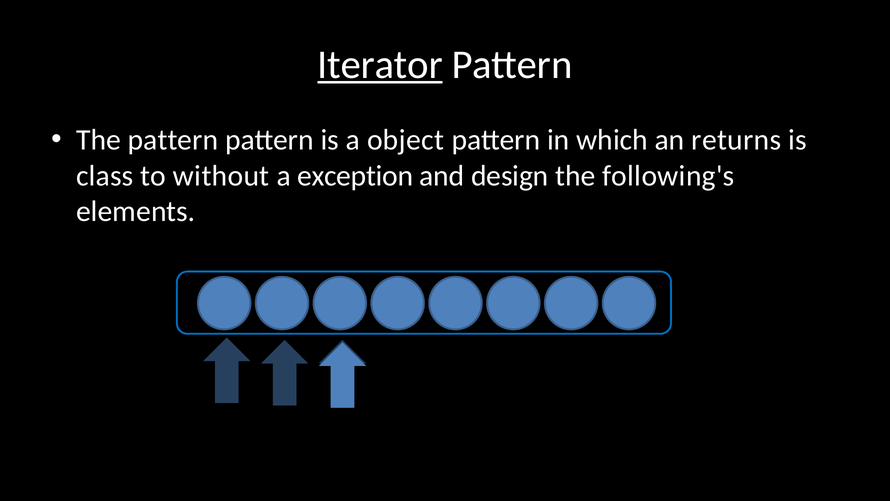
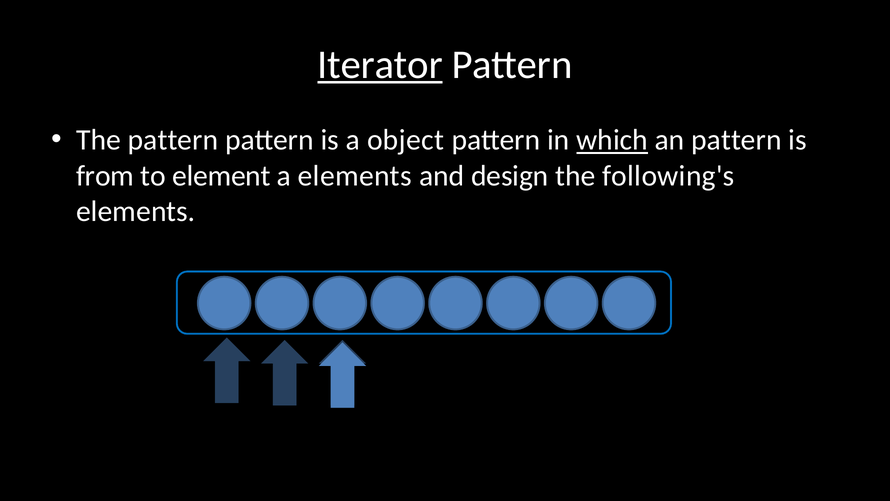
which underline: none -> present
an returns: returns -> pattern
class: class -> from
without: without -> element
a exception: exception -> elements
